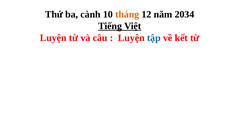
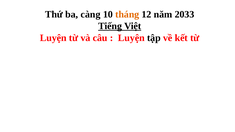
cành: cành -> càng
2034: 2034 -> 2033
tập colour: blue -> black
